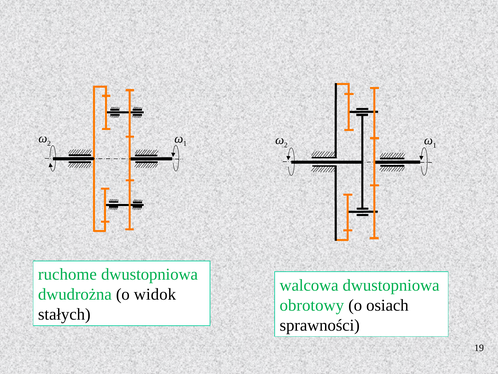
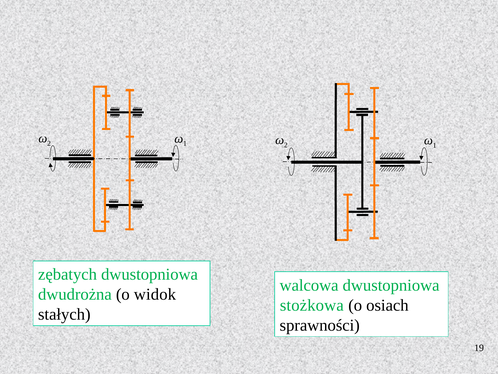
ruchome: ruchome -> zębatych
obrotowy: obrotowy -> stożkowa
